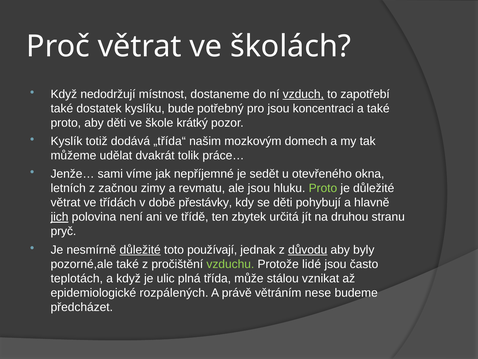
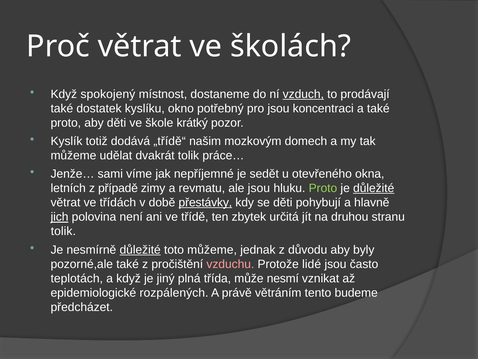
nedodržují: nedodržují -> spokojený
zapotřebí: zapotřebí -> prodávají
bude: bude -> okno
„třída“: „třída“ -> „třídě“
začnou: začnou -> případě
důležité at (374, 188) underline: none -> present
přestávky underline: none -> present
pryč at (63, 231): pryč -> tolik
toto používají: používají -> můžeme
důvodu underline: present -> none
vzduchu colour: light green -> pink
ulic: ulic -> jiný
stálou: stálou -> nesmí
nese: nese -> tento
